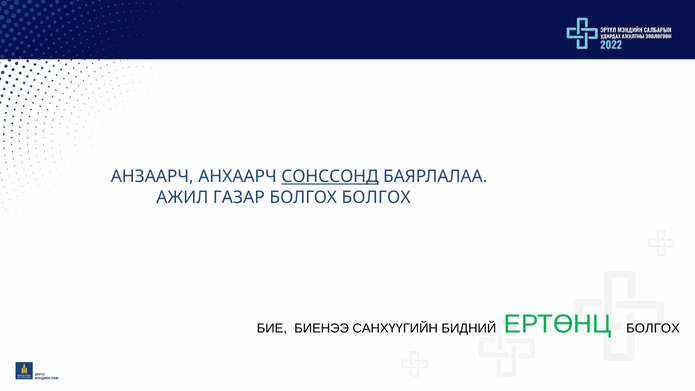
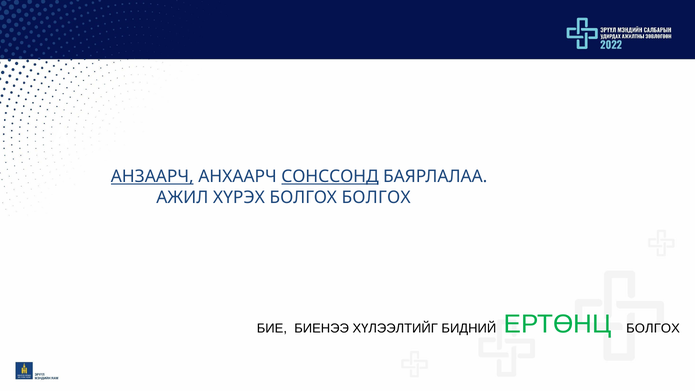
АНЗААРЧ underline: none -> present
ГАЗАР: ГАЗАР -> ХҮРЭХ
САНХҮҮГИЙН: САНХҮҮГИЙН -> ХҮЛЭЭЛТИЙГ
